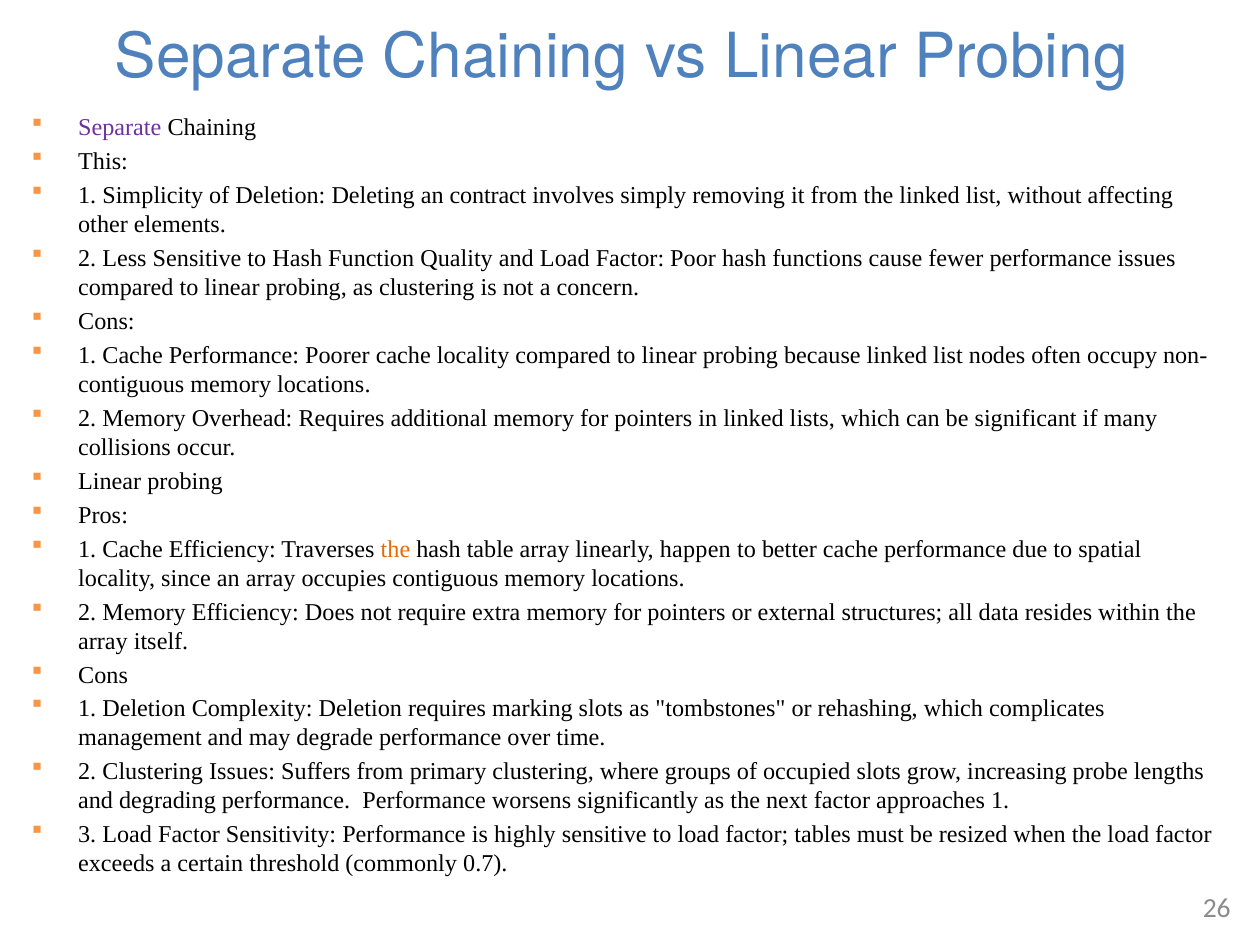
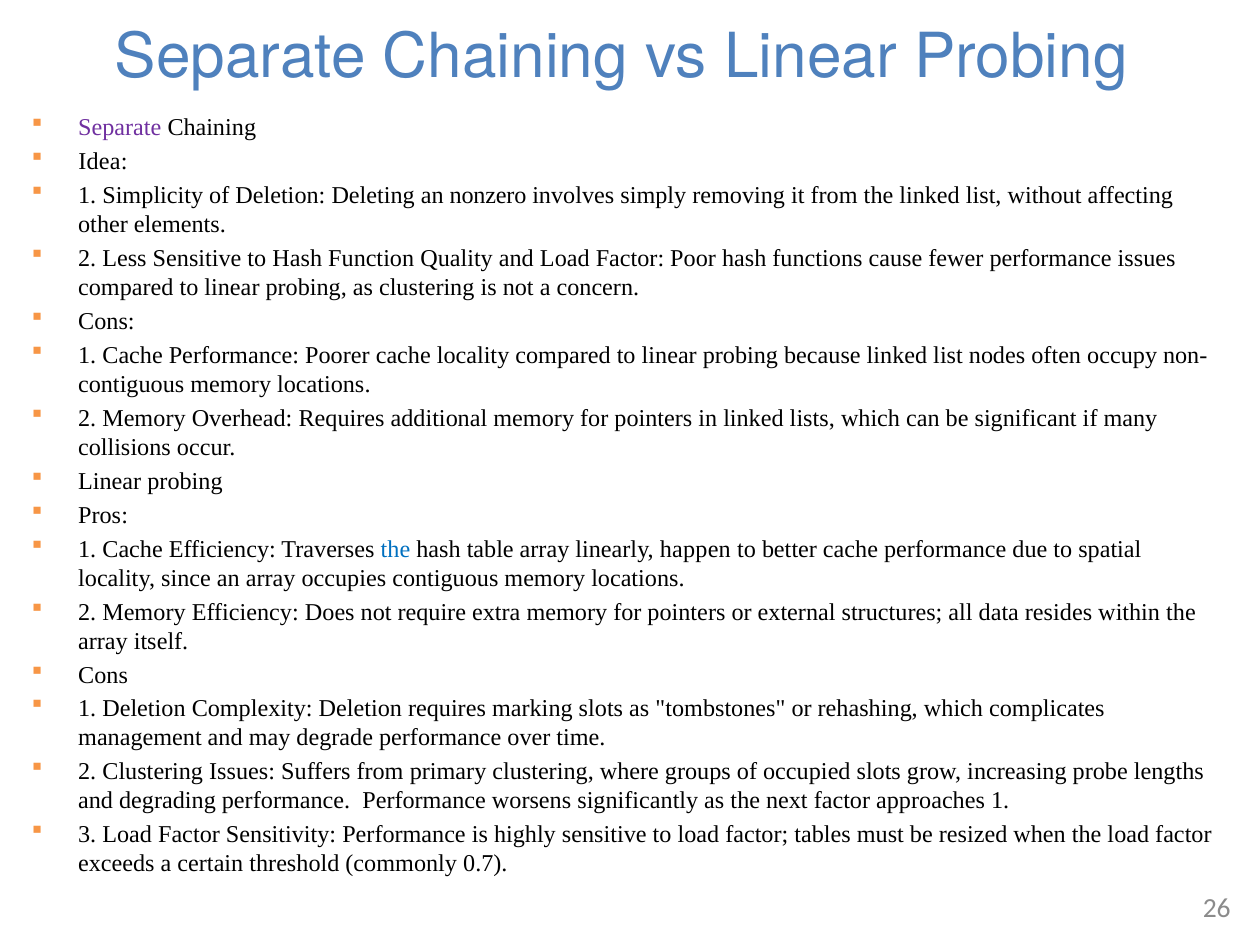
This: This -> Idea
contract: contract -> nonzero
the at (395, 549) colour: orange -> blue
